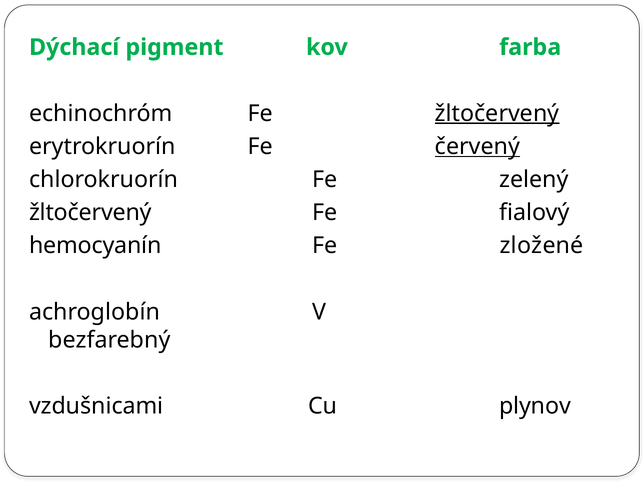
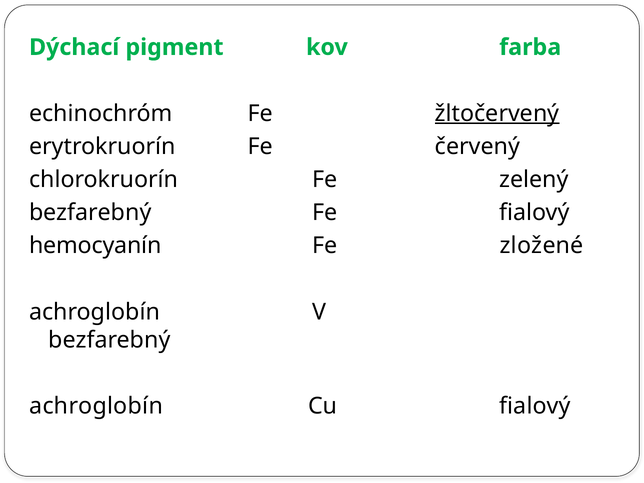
červený underline: present -> none
žltočervený at (90, 213): žltočervený -> bezfarebný
vzdušnicami at (96, 406): vzdušnicami -> achroglobín
Cu plynov: plynov -> fialový
